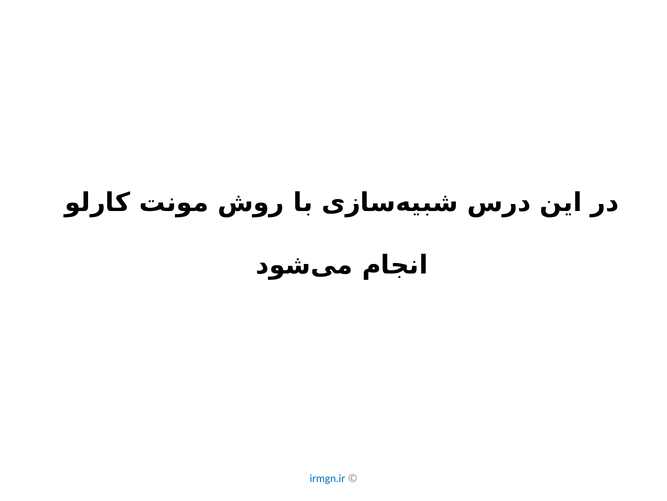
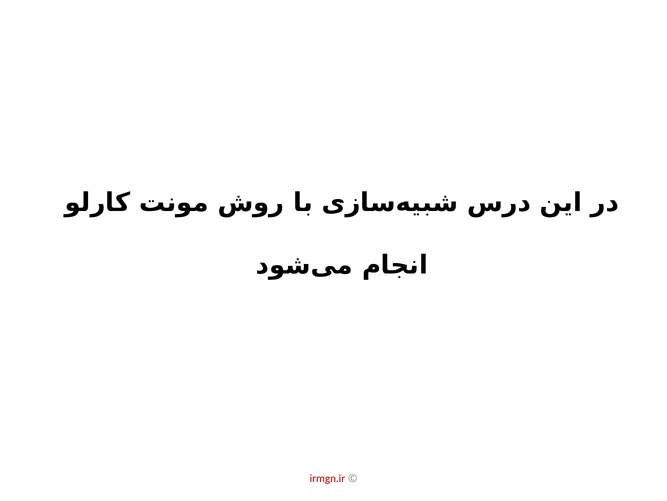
irmgn.ir colour: blue -> red
